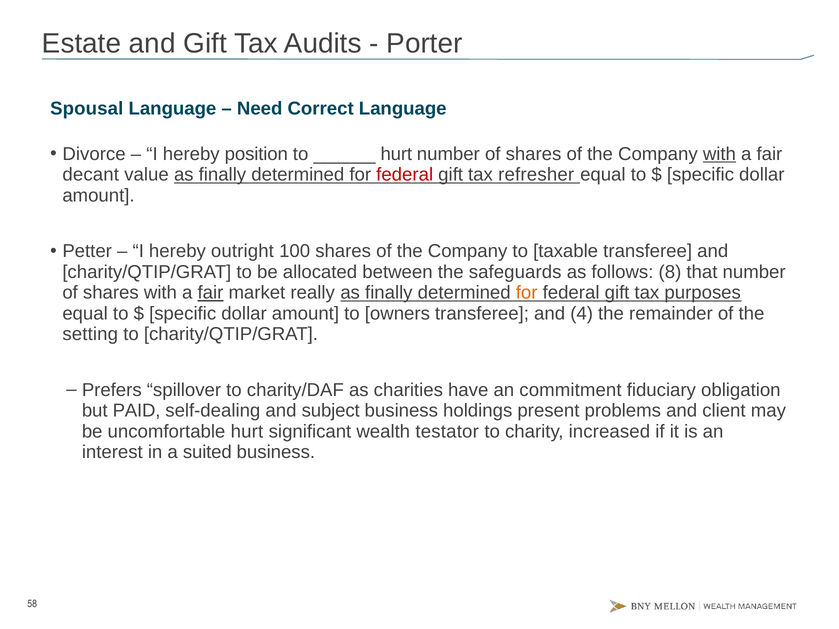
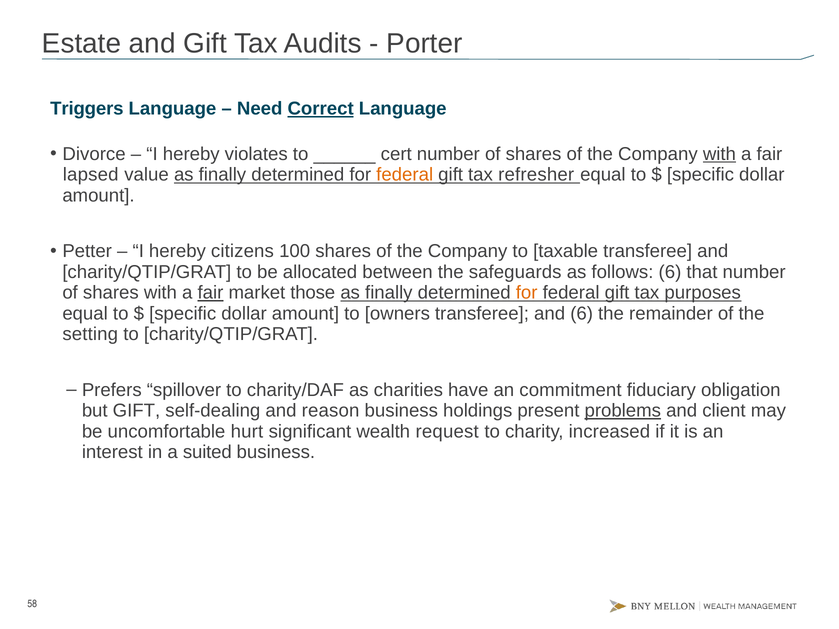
Spousal: Spousal -> Triggers
Correct underline: none -> present
position: position -> violates
hurt at (396, 154): hurt -> cert
decant: decant -> lapsed
federal at (405, 175) colour: red -> orange
outright: outright -> citizens
follows 8: 8 -> 6
really: really -> those
and 4: 4 -> 6
but PAID: PAID -> GIFT
subject: subject -> reason
problems underline: none -> present
testator: testator -> request
